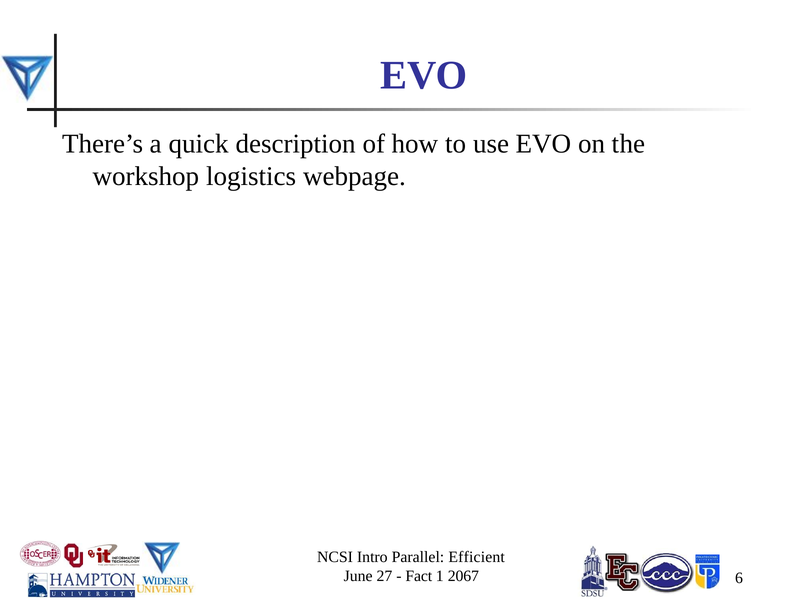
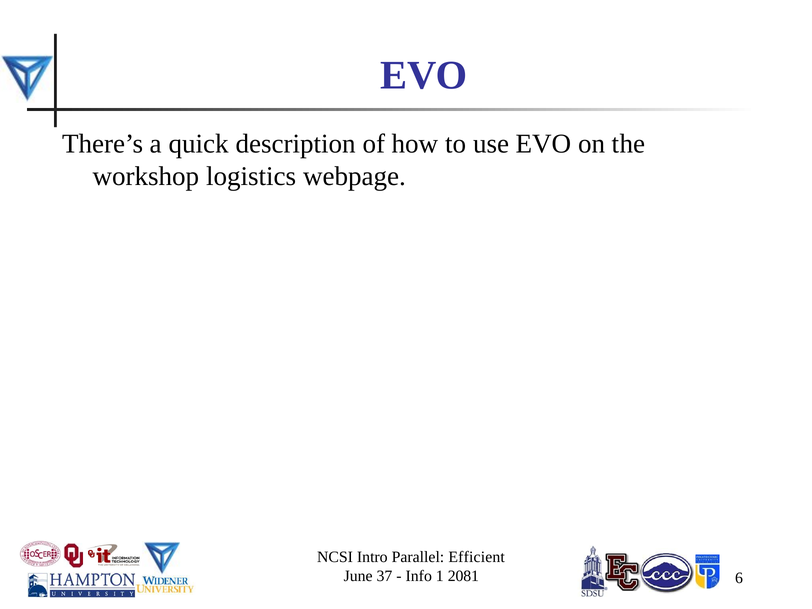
27: 27 -> 37
Fact: Fact -> Info
2067: 2067 -> 2081
